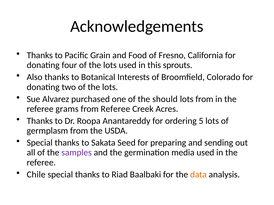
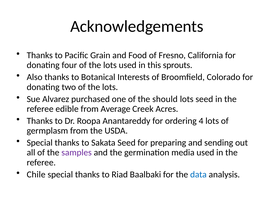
lots from: from -> seed
grams: grams -> edible
from Referee: Referee -> Average
5: 5 -> 4
data colour: orange -> blue
